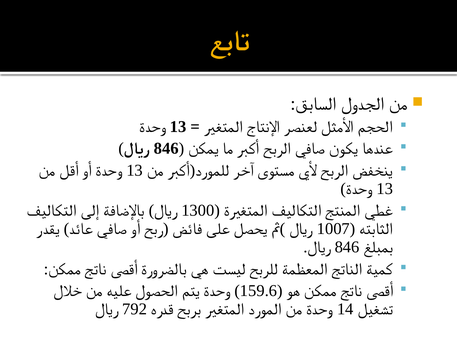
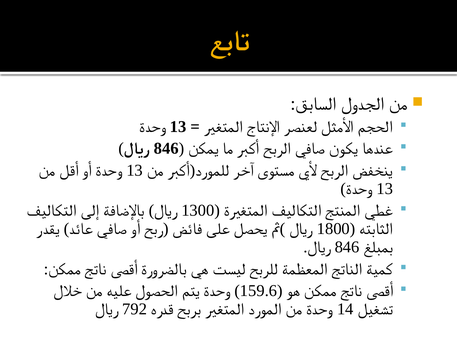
1007: 1007 -> 1800
